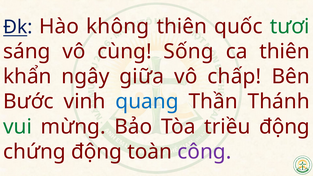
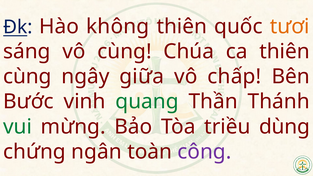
tươi colour: green -> orange
Sống: Sống -> Chúa
khẩn at (27, 77): khẩn -> cùng
quang colour: blue -> green
triều động: động -> dùng
chứng động: động -> ngân
